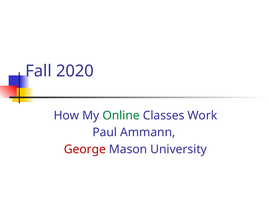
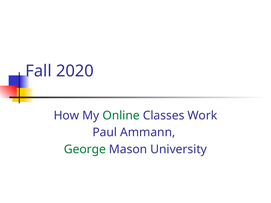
George colour: red -> green
